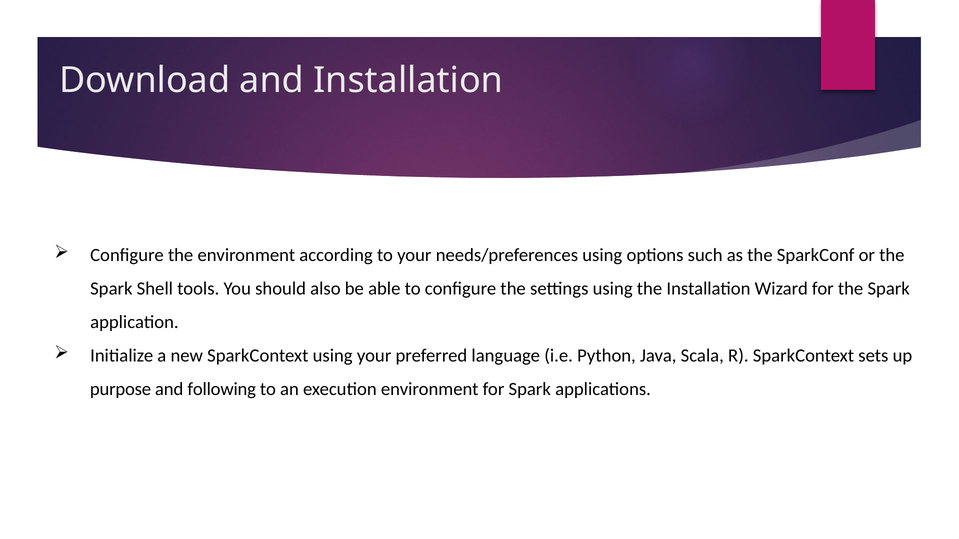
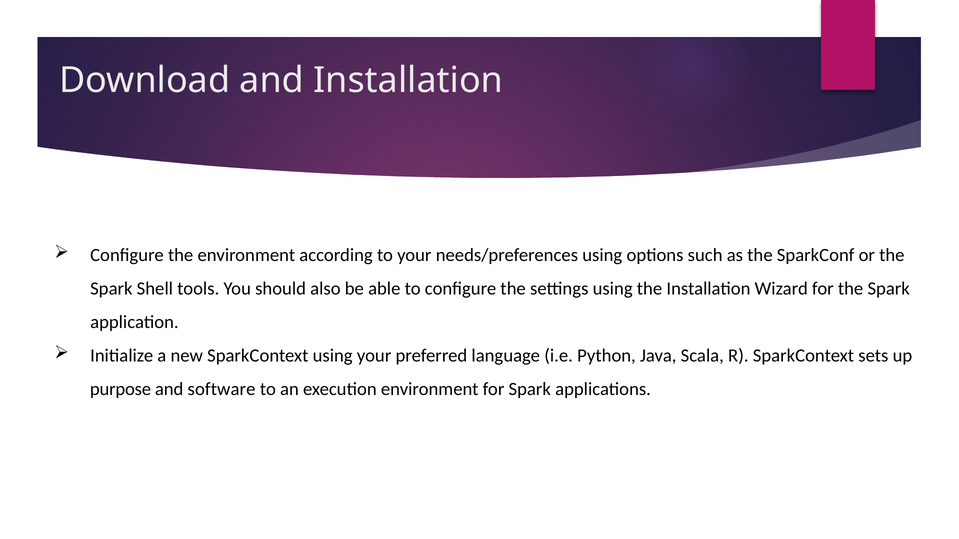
following: following -> software
